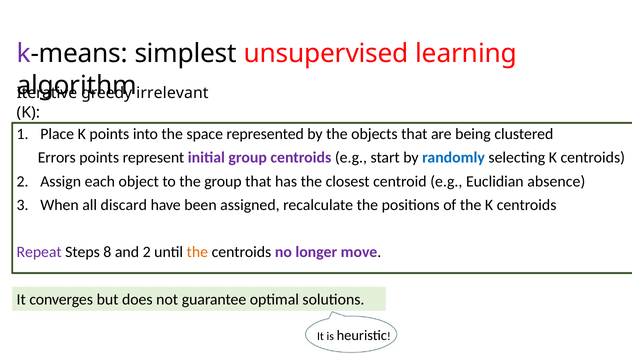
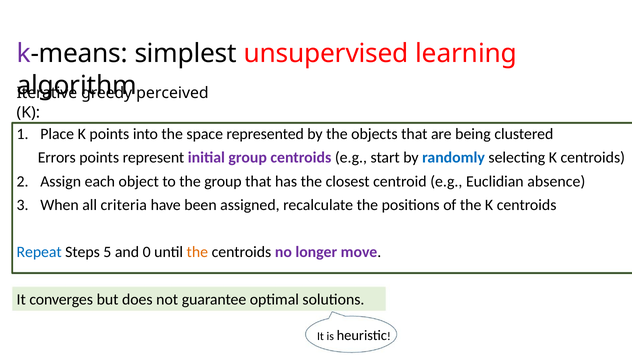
irrelevant: irrelevant -> perceived
discard: discard -> criteria
Repeat colour: purple -> blue
8: 8 -> 5
and 2: 2 -> 0
